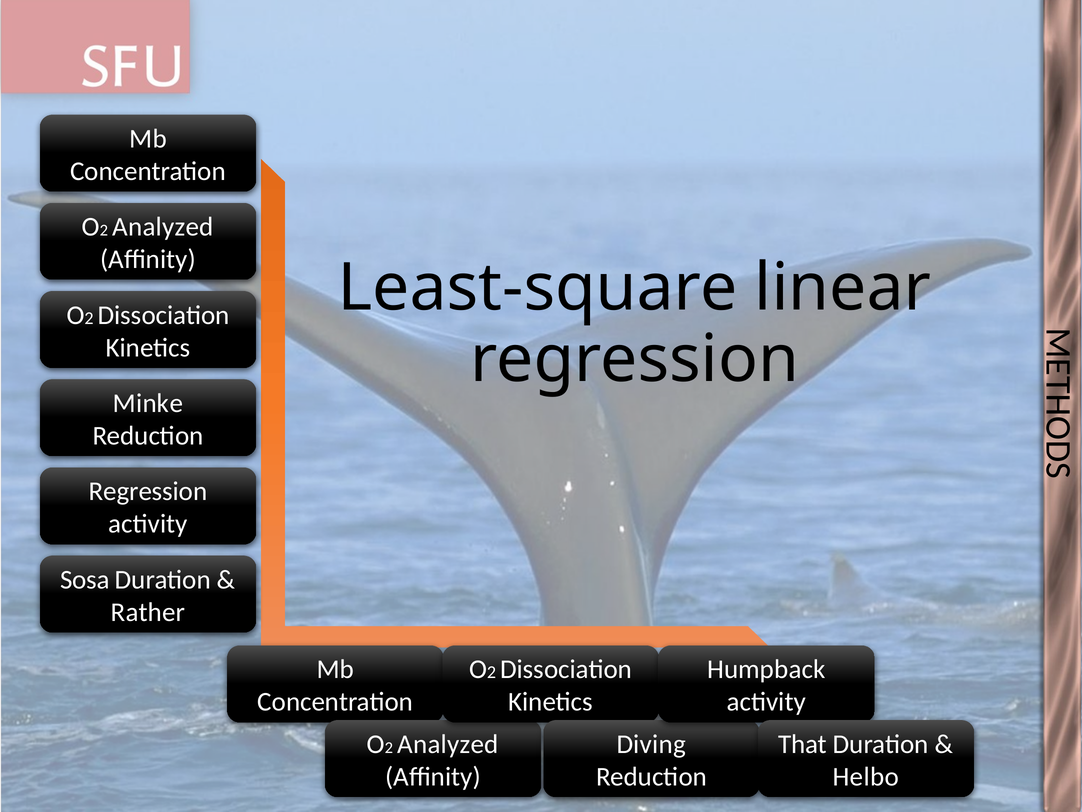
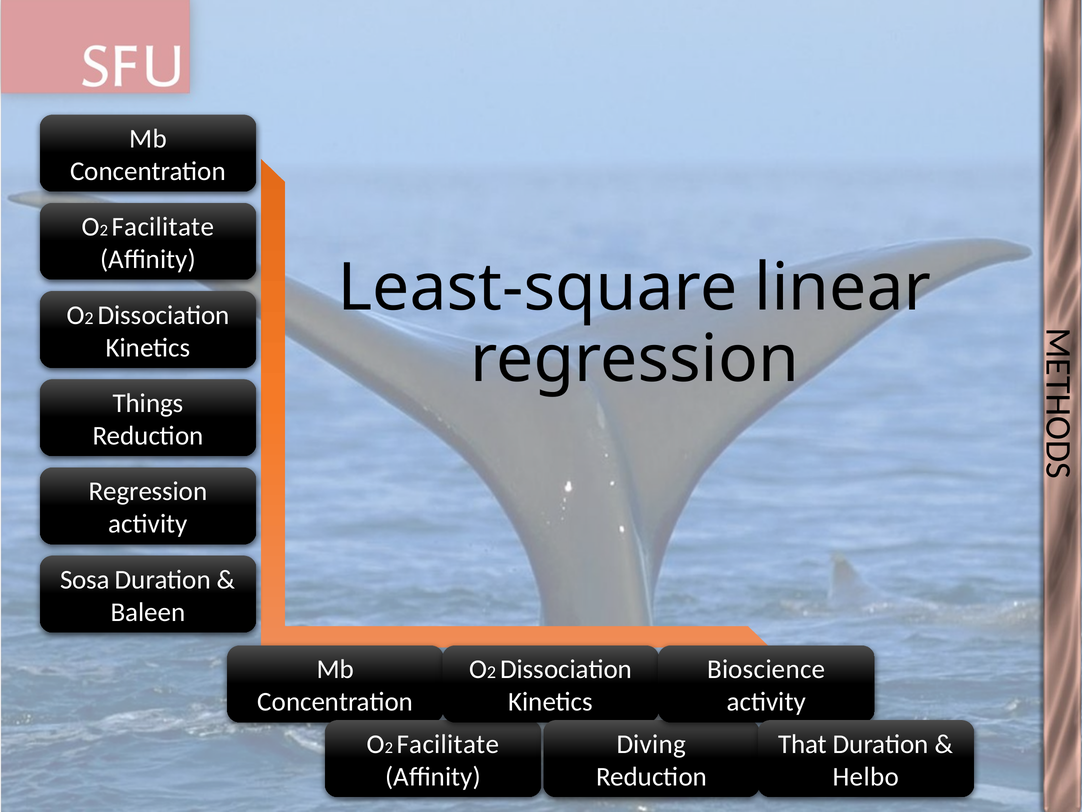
Analyzed at (163, 227): Analyzed -> Facilitate
Minke: Minke -> Things
Rather: Rather -> Baleen
Humpback: Humpback -> Bioscience
Analyzed at (448, 744): Analyzed -> Facilitate
